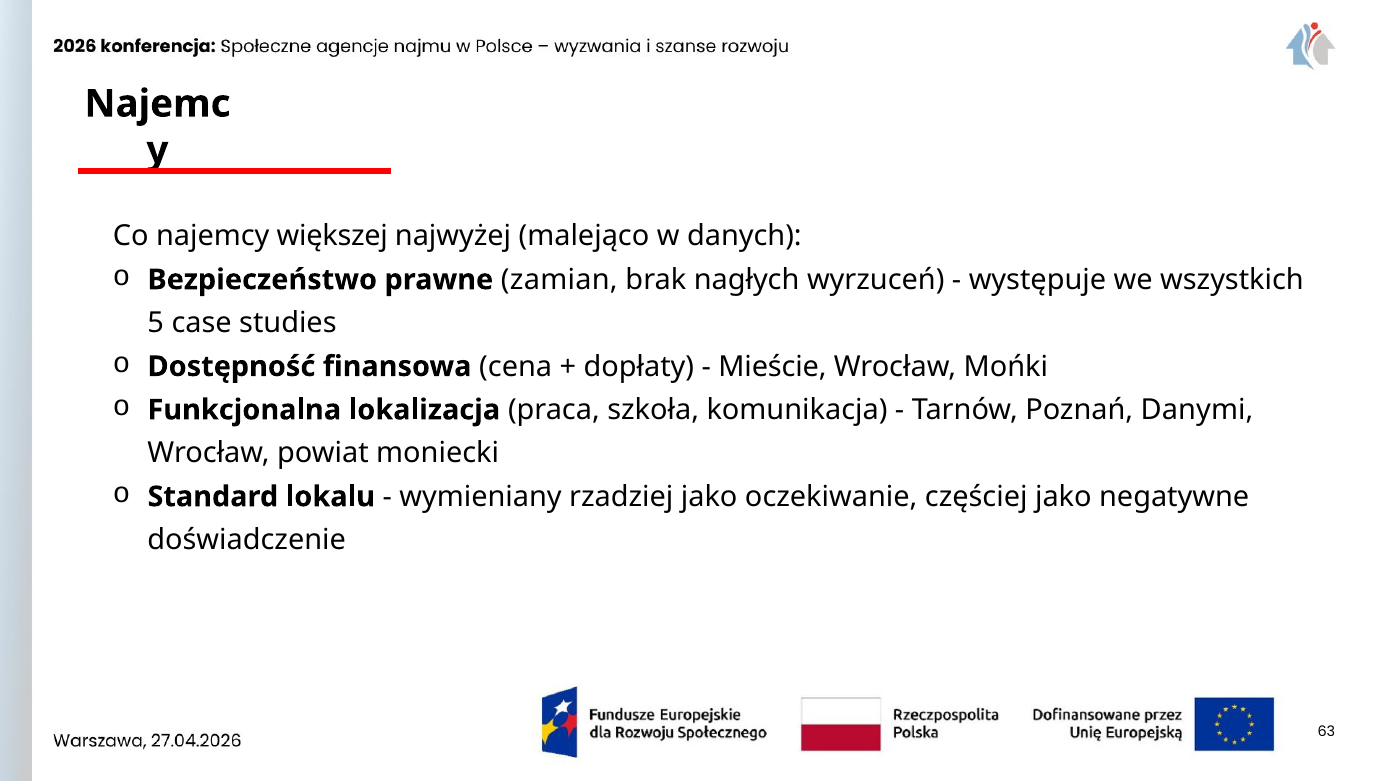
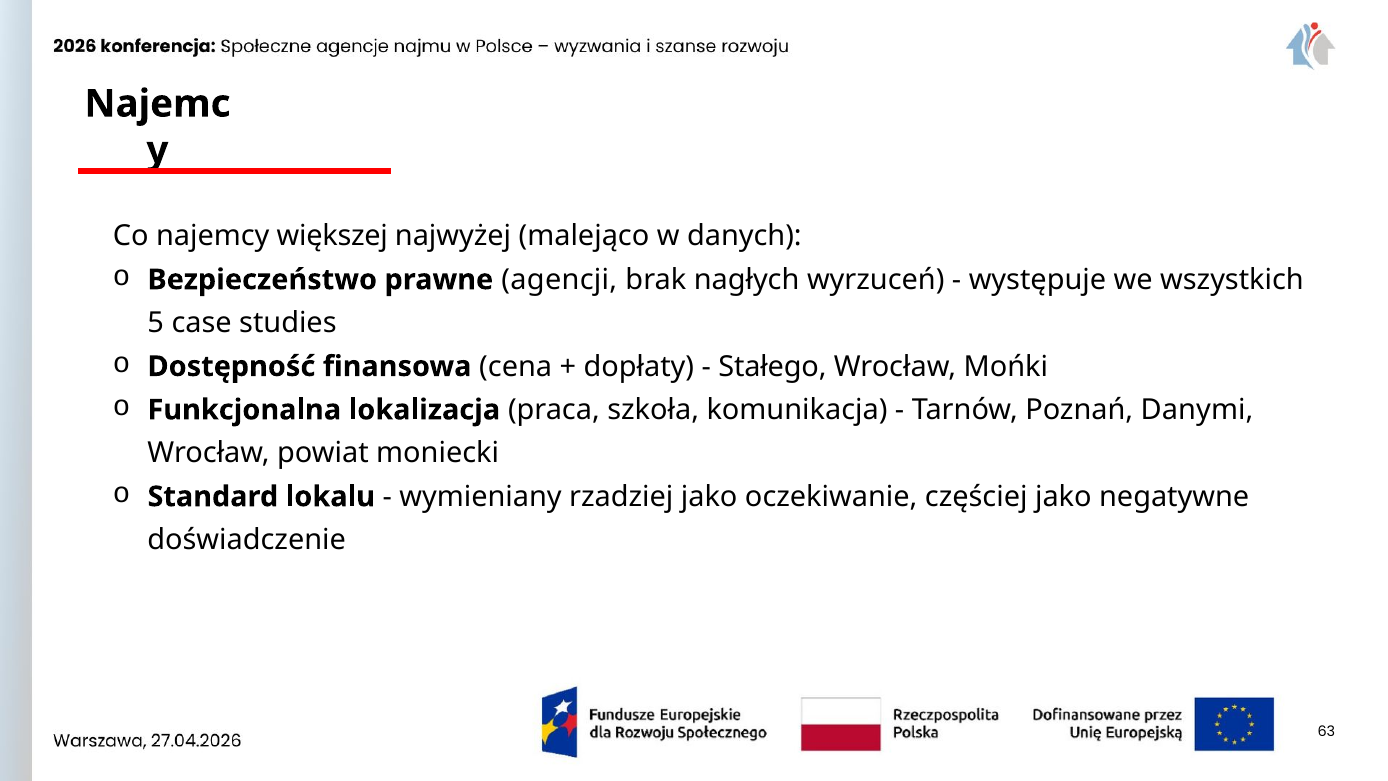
zamian: zamian -> agencji
Mieście: Mieście -> Stałego
